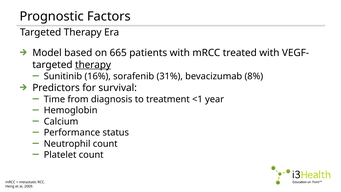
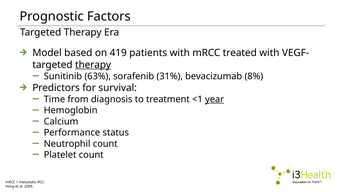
665: 665 -> 419
16%: 16% -> 63%
year underline: none -> present
